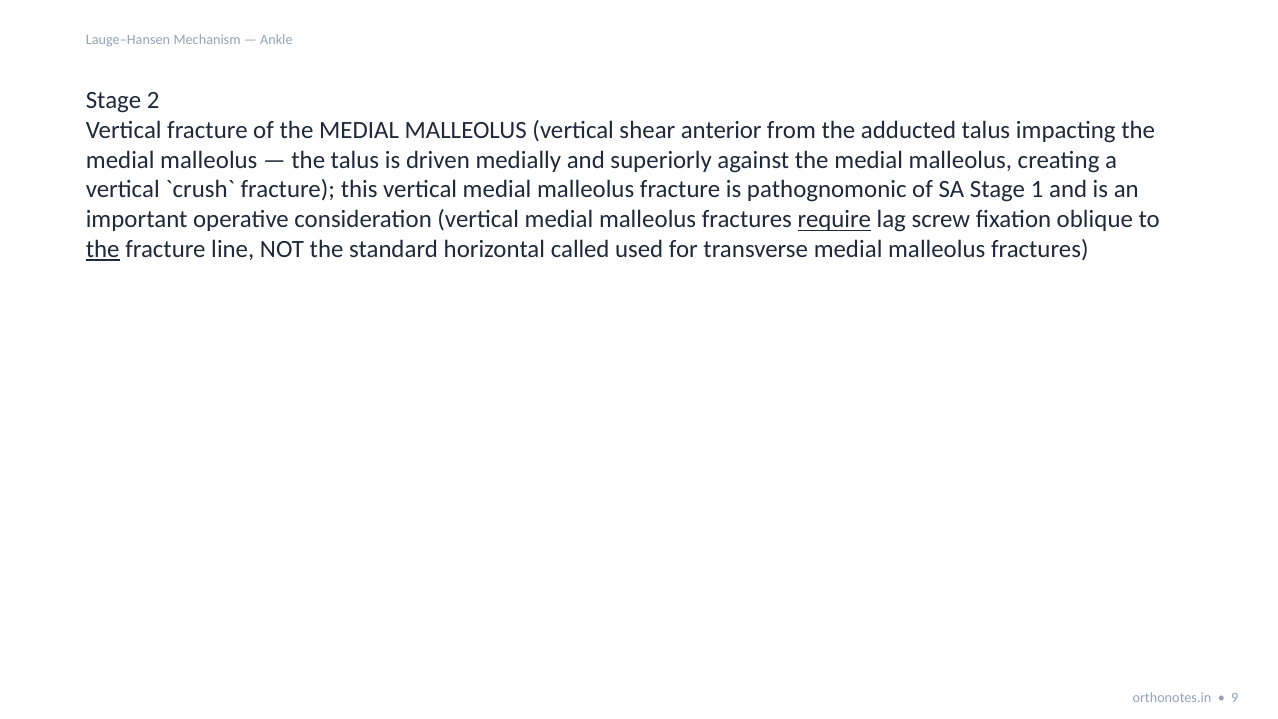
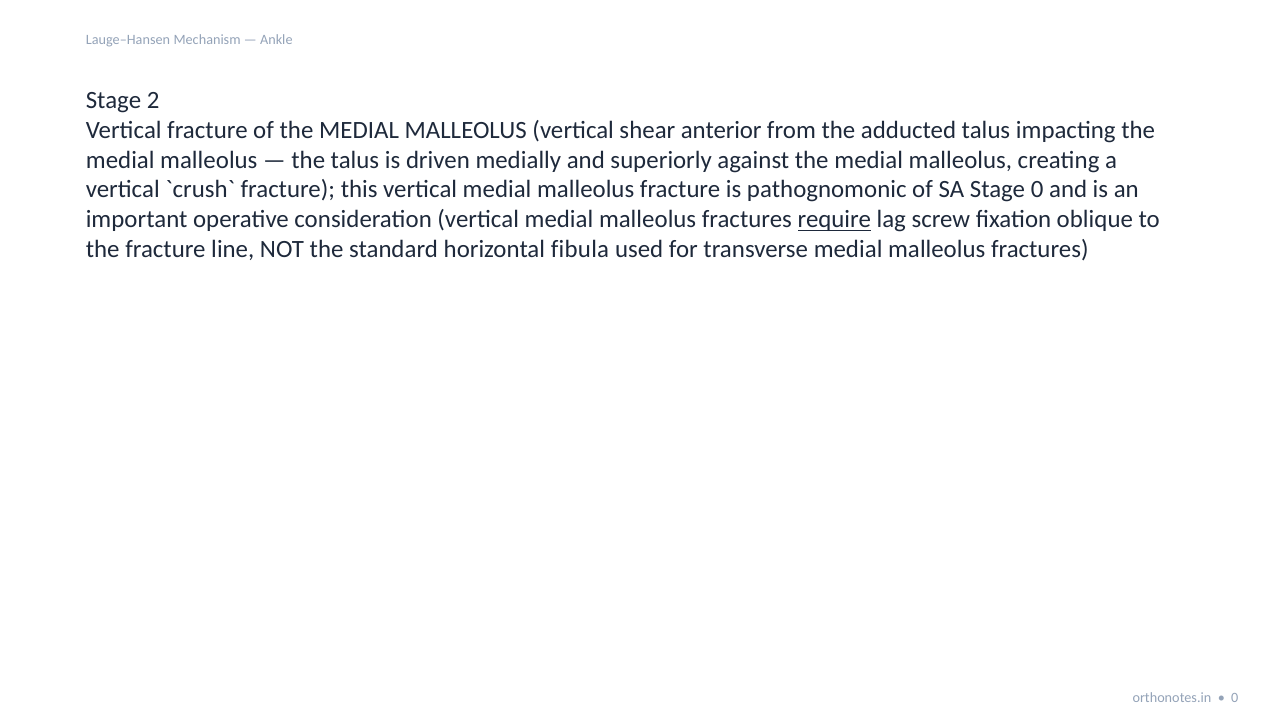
Stage 1: 1 -> 0
the at (103, 249) underline: present -> none
called: called -> fibula
9 at (1235, 697): 9 -> 0
